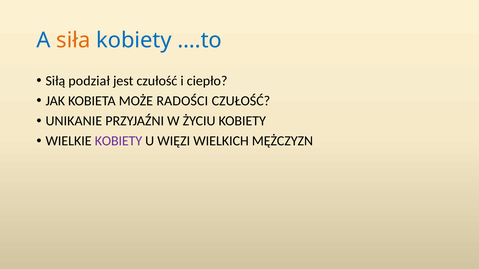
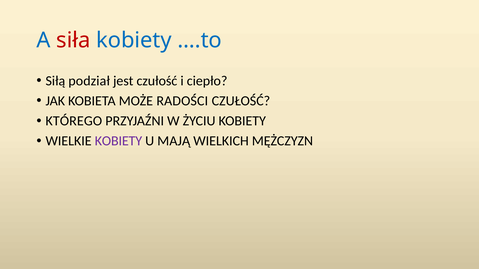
siła colour: orange -> red
UNIKANIE: UNIKANIE -> KTÓREGO
WIĘZI: WIĘZI -> MAJĄ
